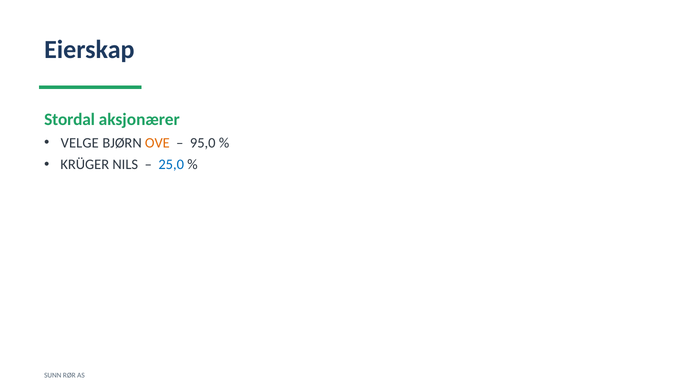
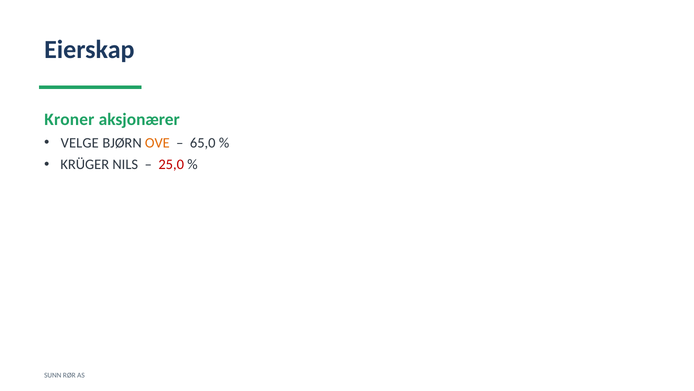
Stordal: Stordal -> Kroner
95,0: 95,0 -> 65,0
25,0 colour: blue -> red
